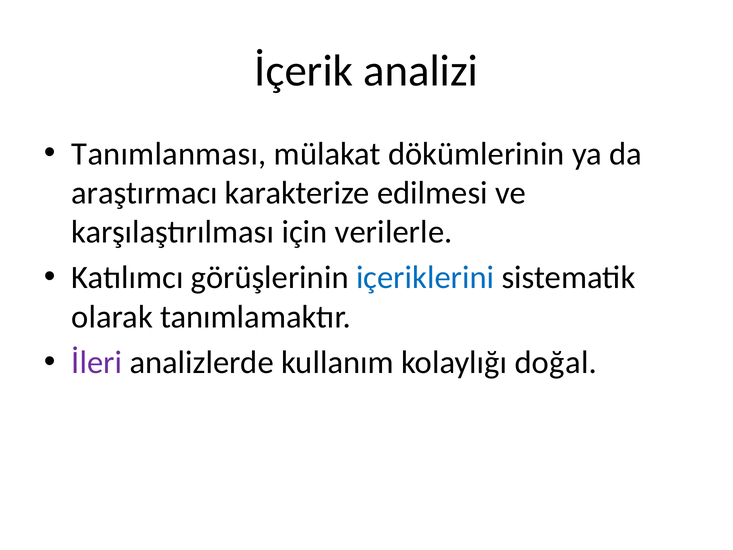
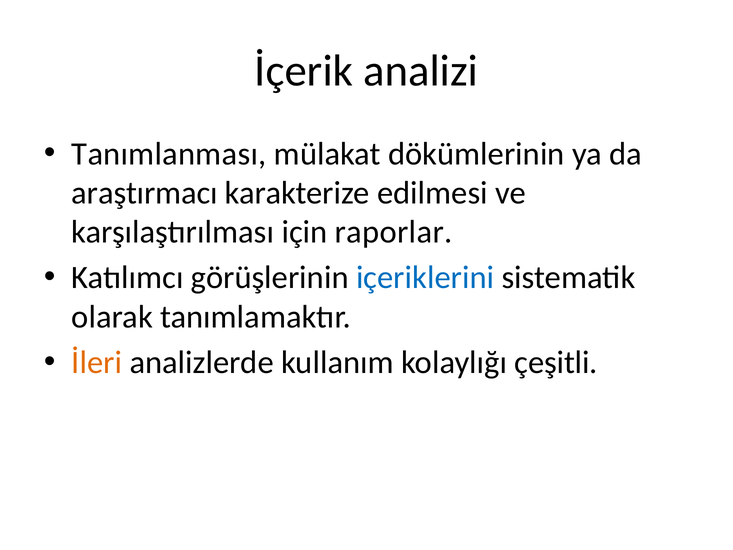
verilerle: verilerle -> raporlar
İleri colour: purple -> orange
doğal: doğal -> çeşitli
